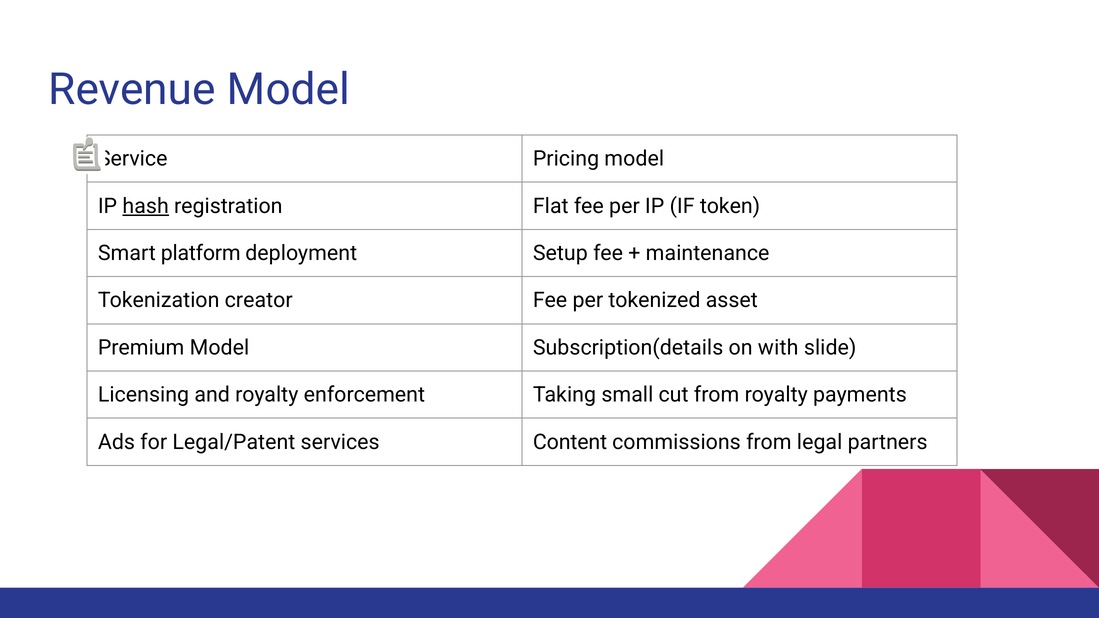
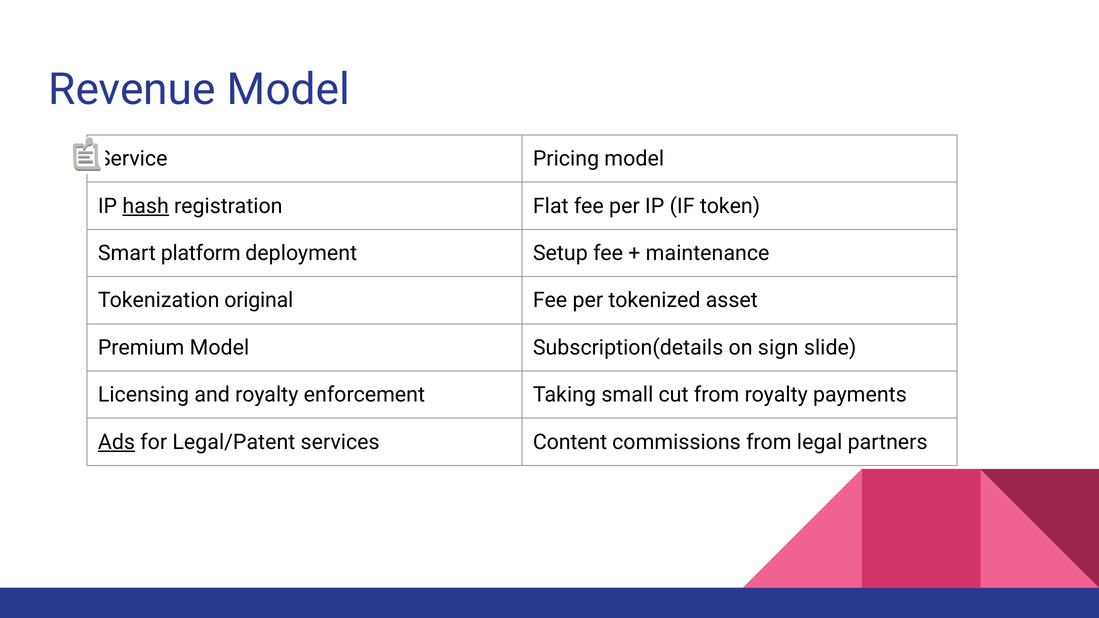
creator: creator -> original
with: with -> sign
Ads underline: none -> present
